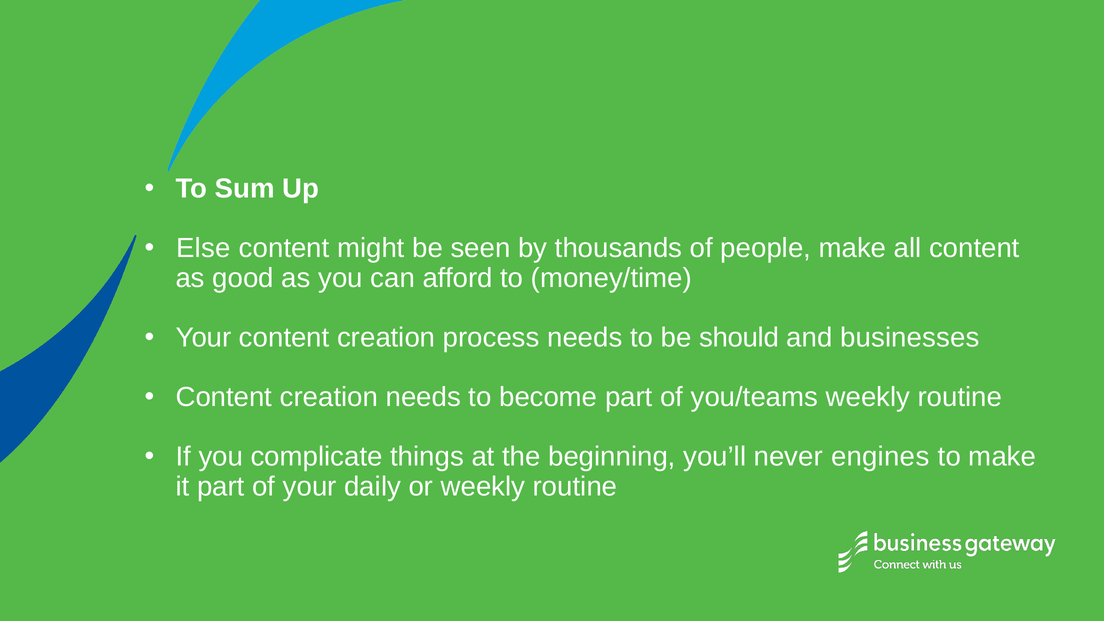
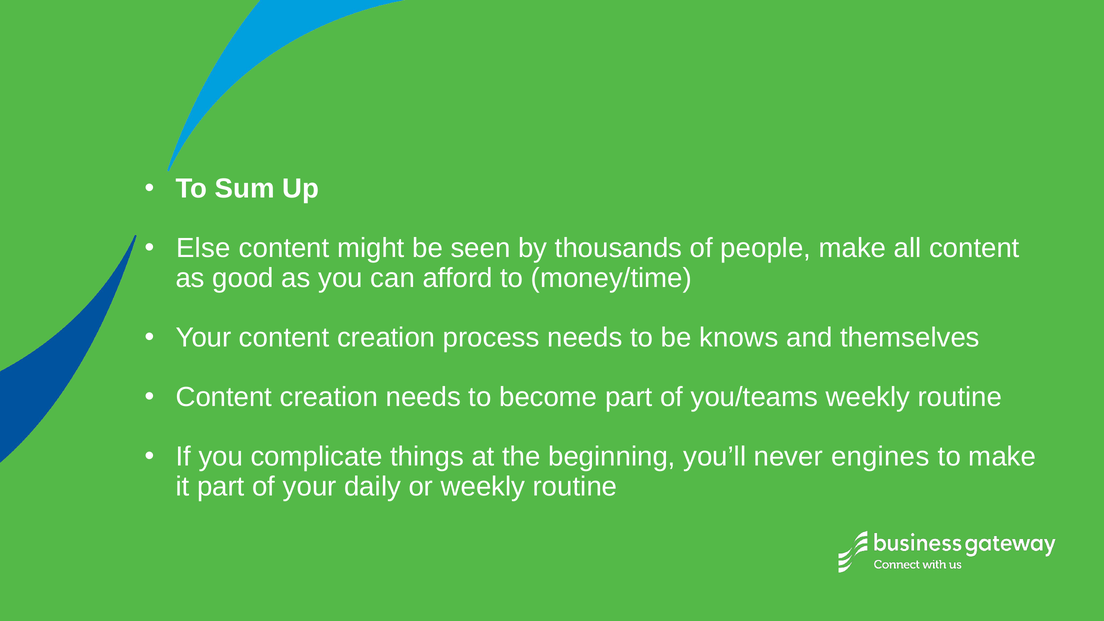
should: should -> knows
businesses: businesses -> themselves
